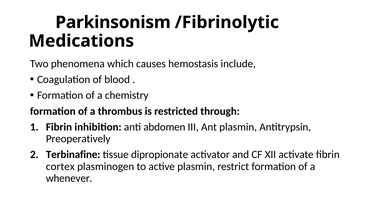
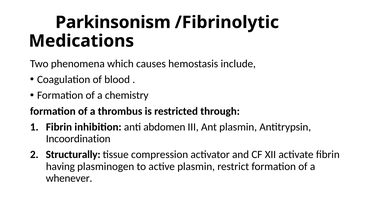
Preoperatively: Preoperatively -> Incoordination
Terbinafine: Terbinafine -> Structurally
dipropionate: dipropionate -> compression
cortex: cortex -> having
